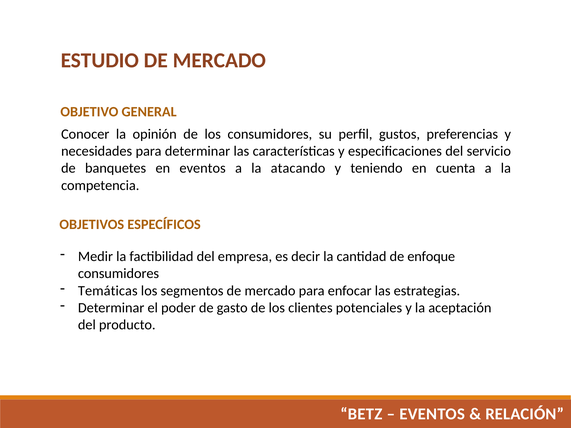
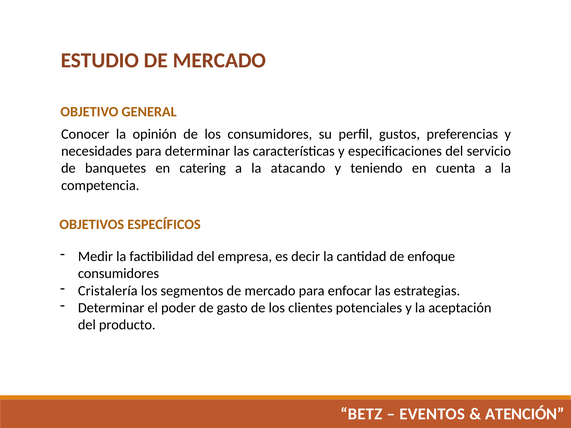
en eventos: eventos -> catering
Temáticas: Temáticas -> Cristalería
RELACIÓN: RELACIÓN -> ATENCIÓN
